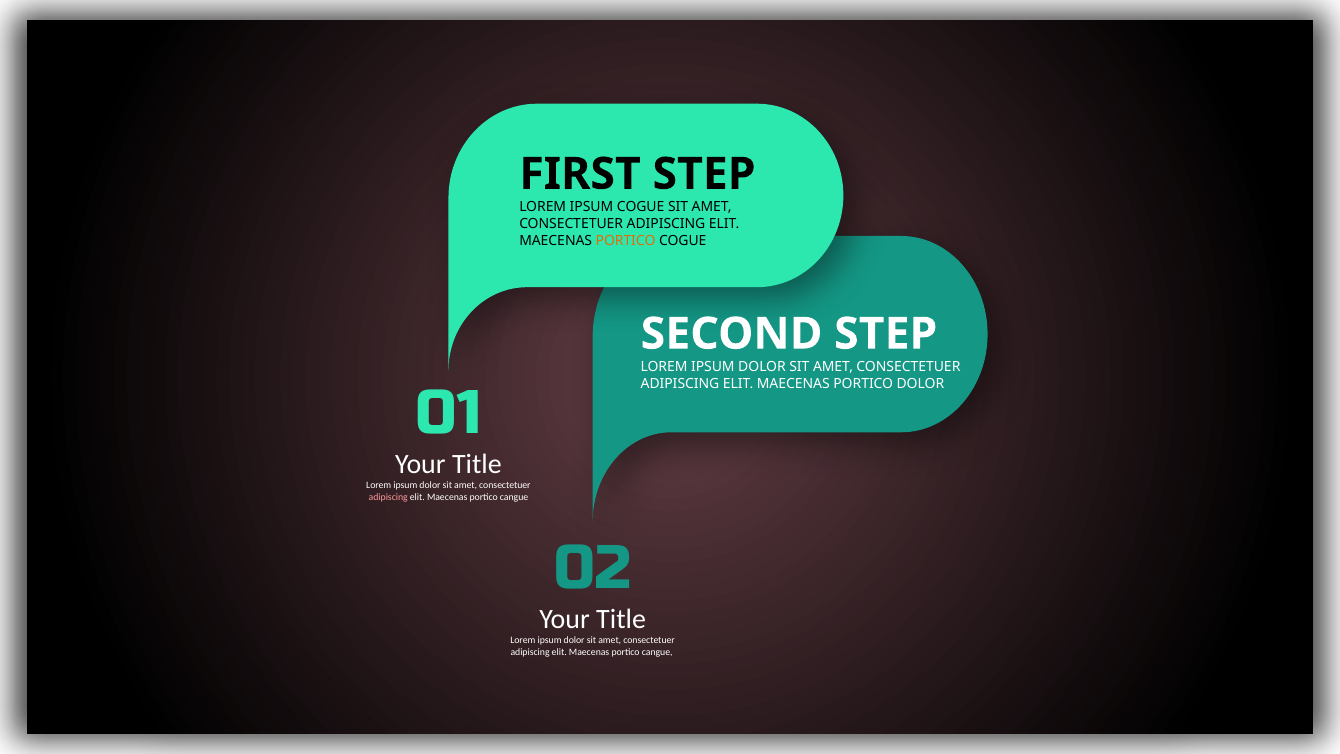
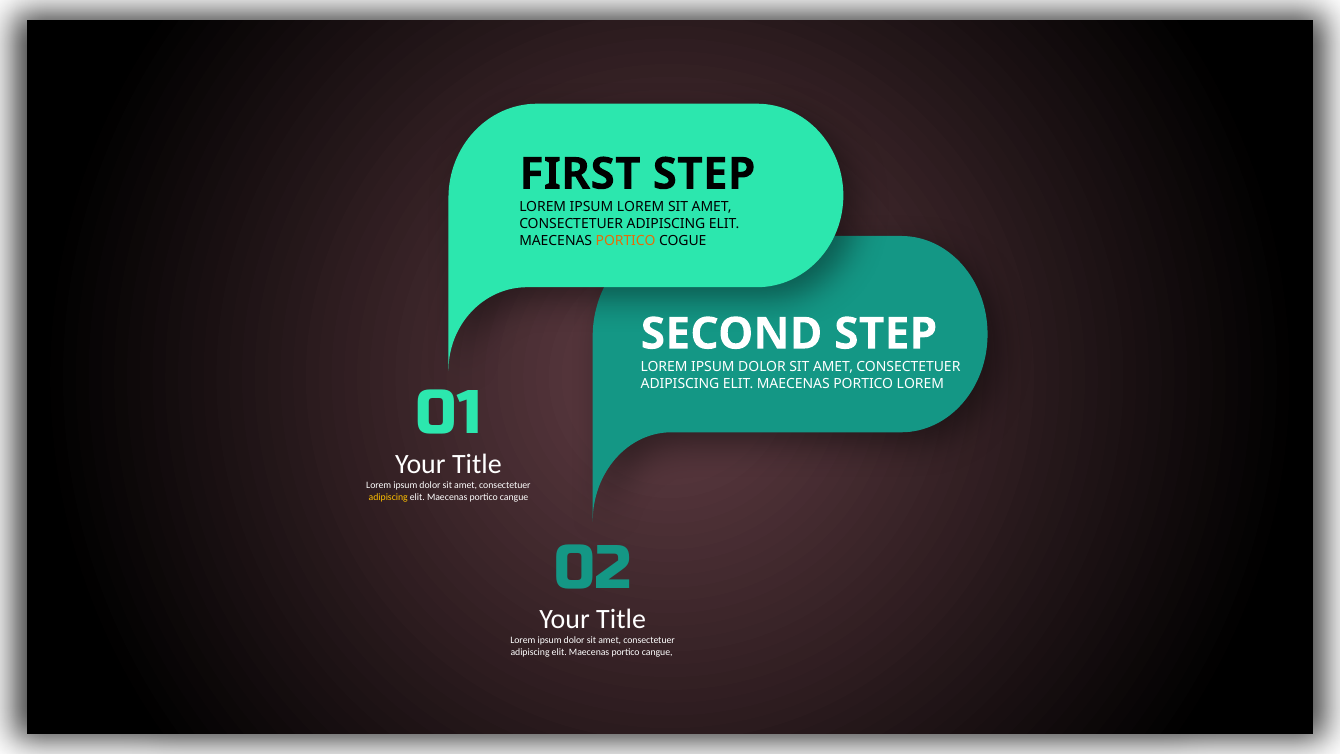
COGUE at (641, 207): COGUE -> LOREM
PORTICO DOLOR: DOLOR -> LOREM
adipiscing at (388, 497) colour: pink -> yellow
